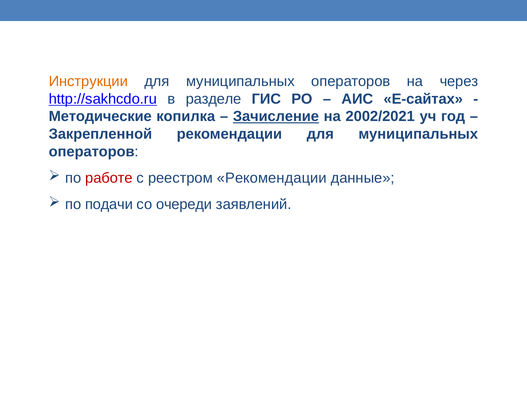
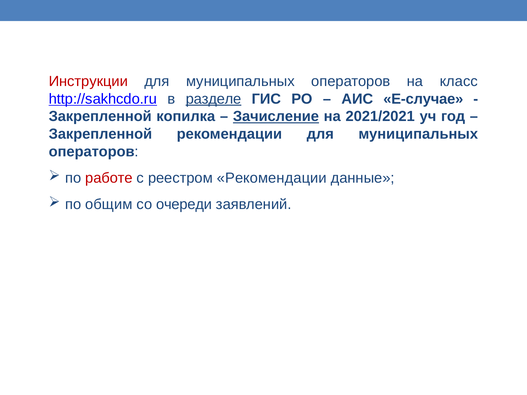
Инструкции colour: orange -> red
через: через -> класс
разделе underline: none -> present
Е-сайтах: Е-сайтах -> Е-случае
Методические at (100, 117): Методические -> Закрепленной
2002/2021: 2002/2021 -> 2021/2021
подачи: подачи -> общим
